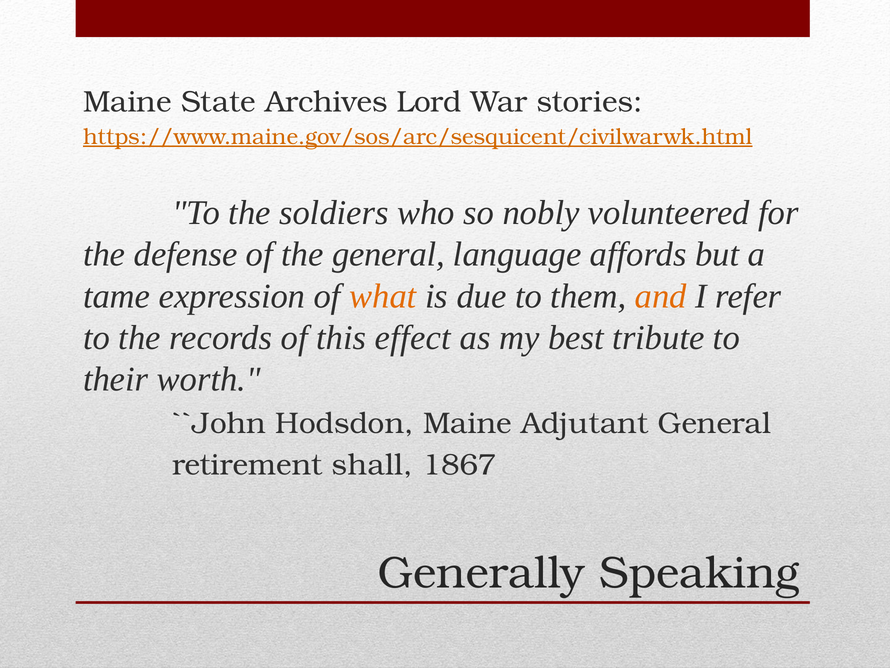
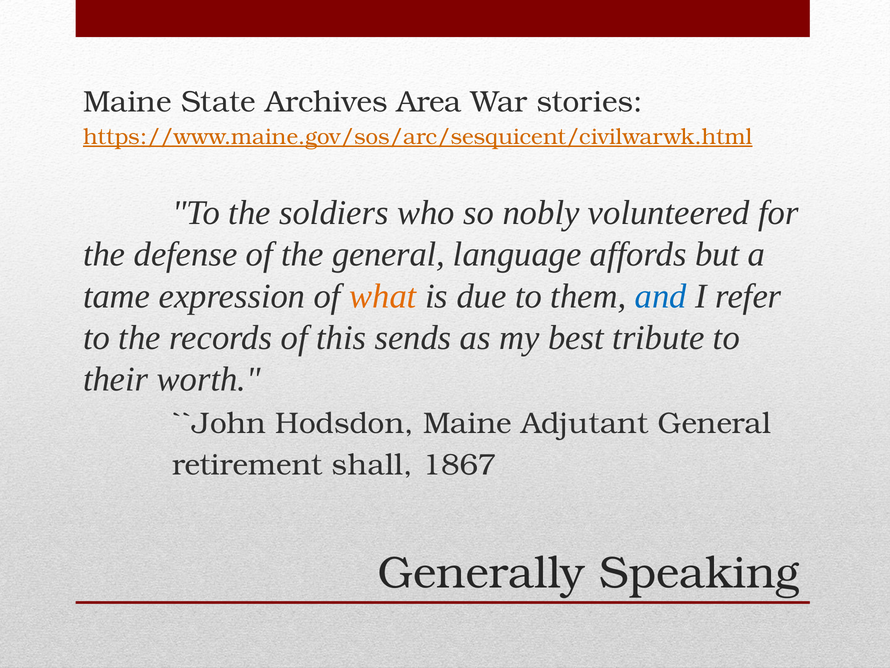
Lord: Lord -> Area
and colour: orange -> blue
effect: effect -> sends
